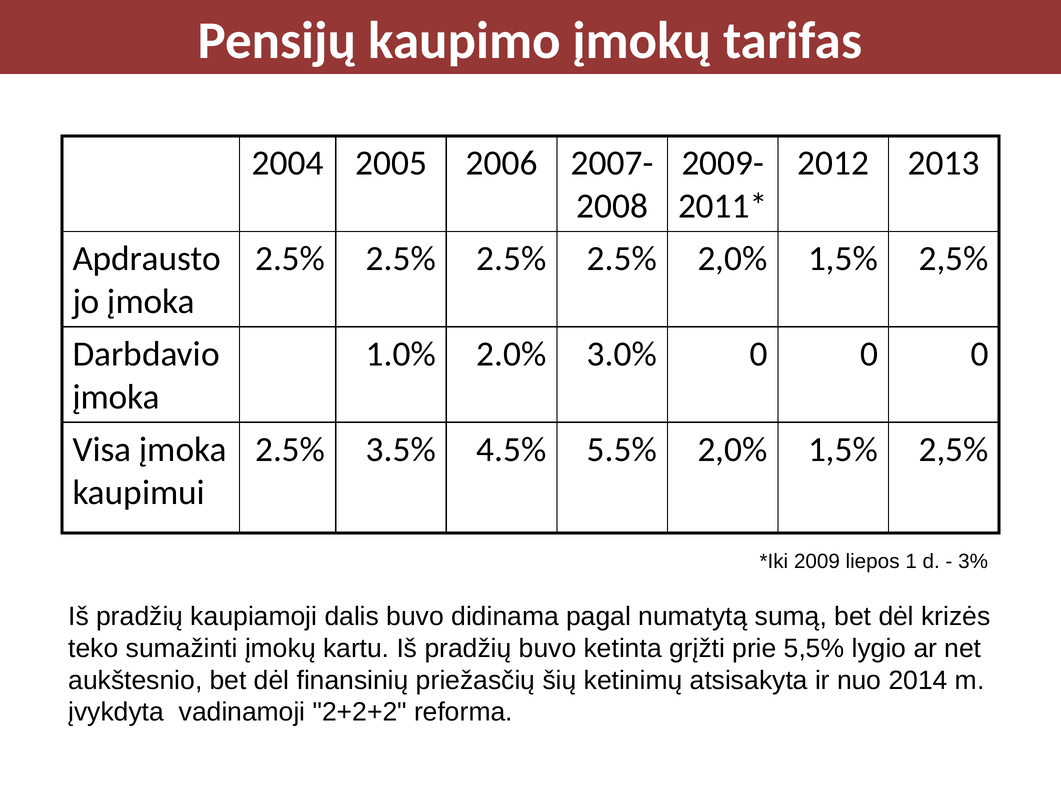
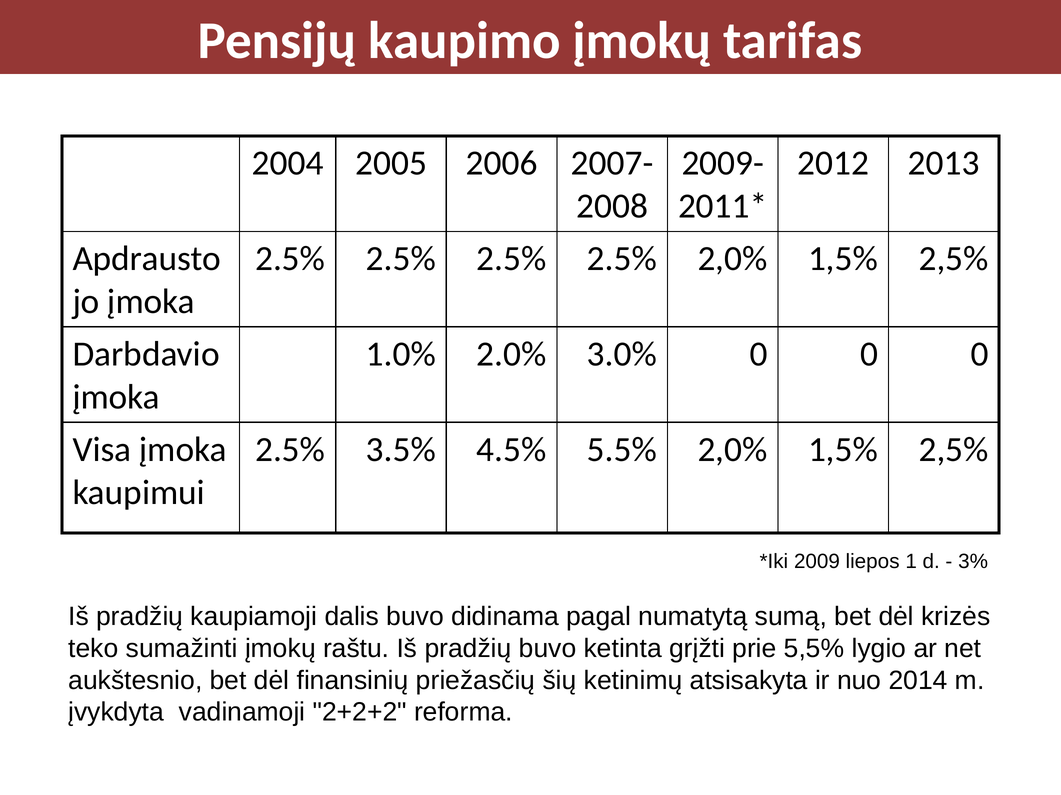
kartu: kartu -> raštu
